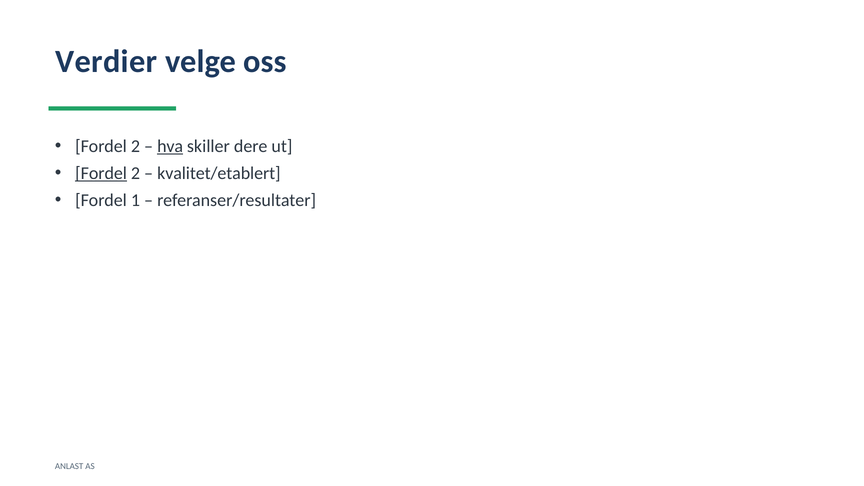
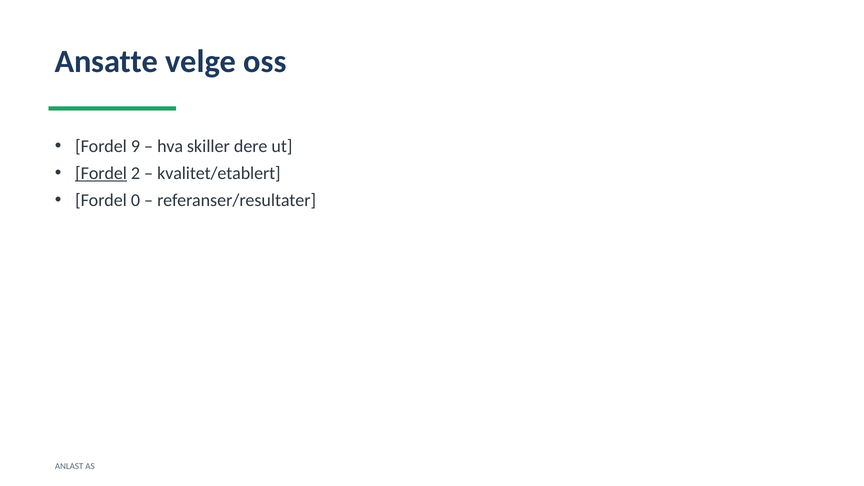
Verdier: Verdier -> Ansatte
2 at (135, 146): 2 -> 9
hva underline: present -> none
1: 1 -> 0
